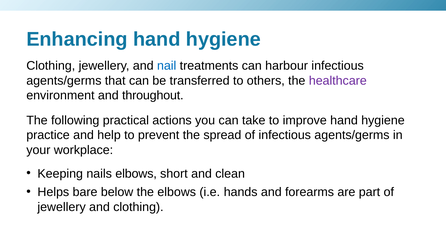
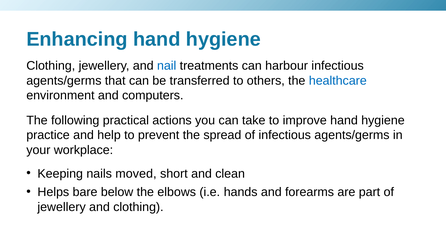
healthcare colour: purple -> blue
throughout: throughout -> computers
nails elbows: elbows -> moved
